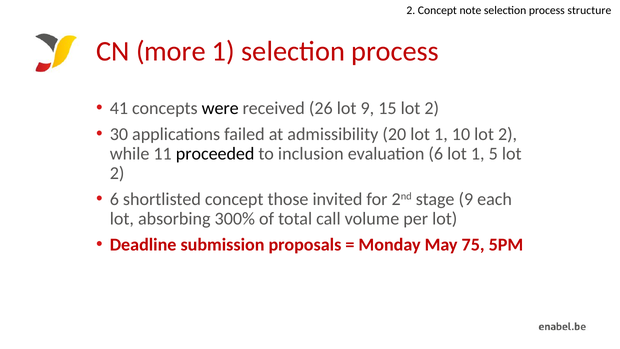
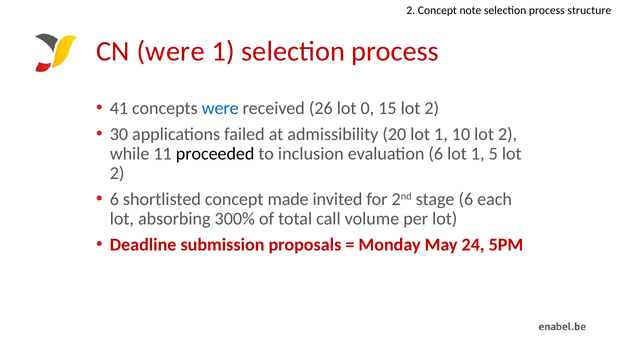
CN more: more -> were
were at (220, 108) colour: black -> blue
lot 9: 9 -> 0
those: those -> made
stage 9: 9 -> 6
75: 75 -> 24
